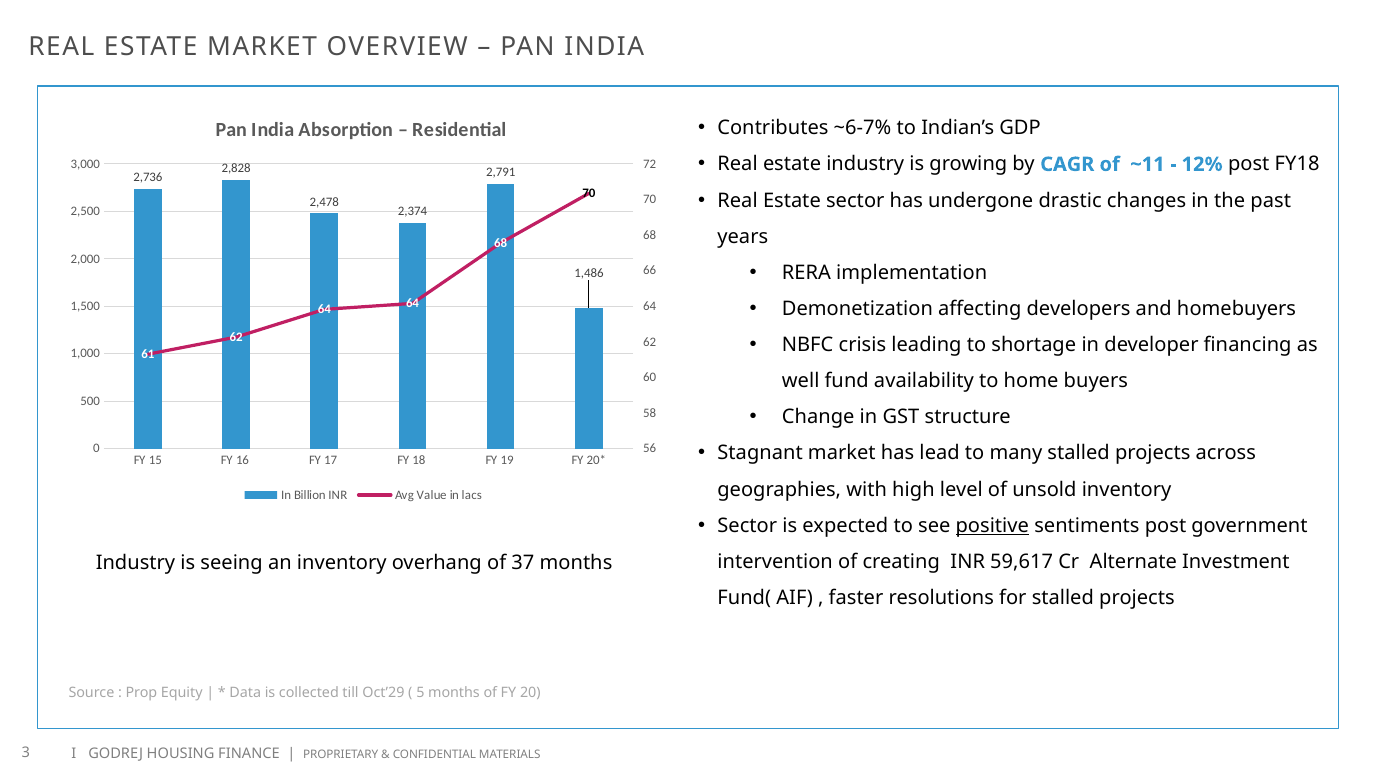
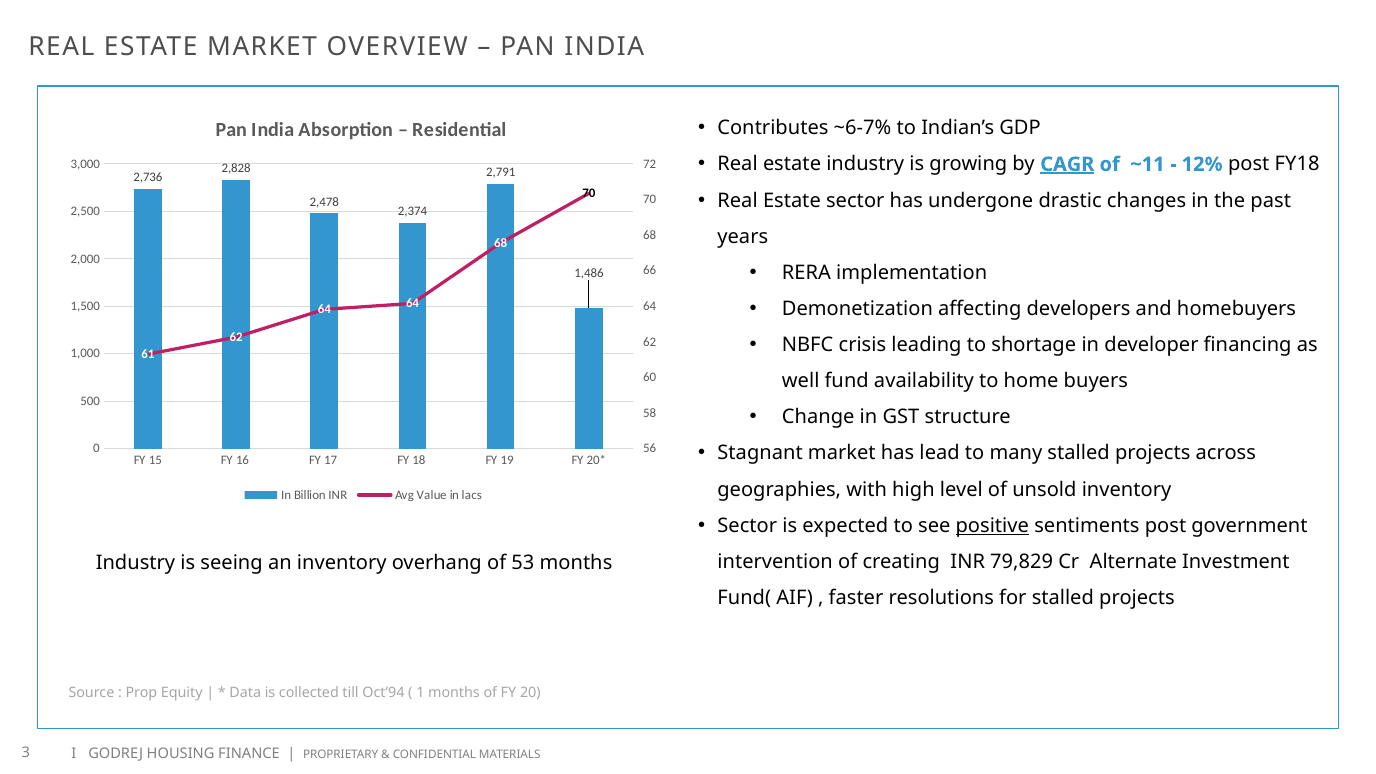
CAGR underline: none -> present
59,617: 59,617 -> 79,829
37: 37 -> 53
Oct’29: Oct’29 -> Oct’94
5: 5 -> 1
